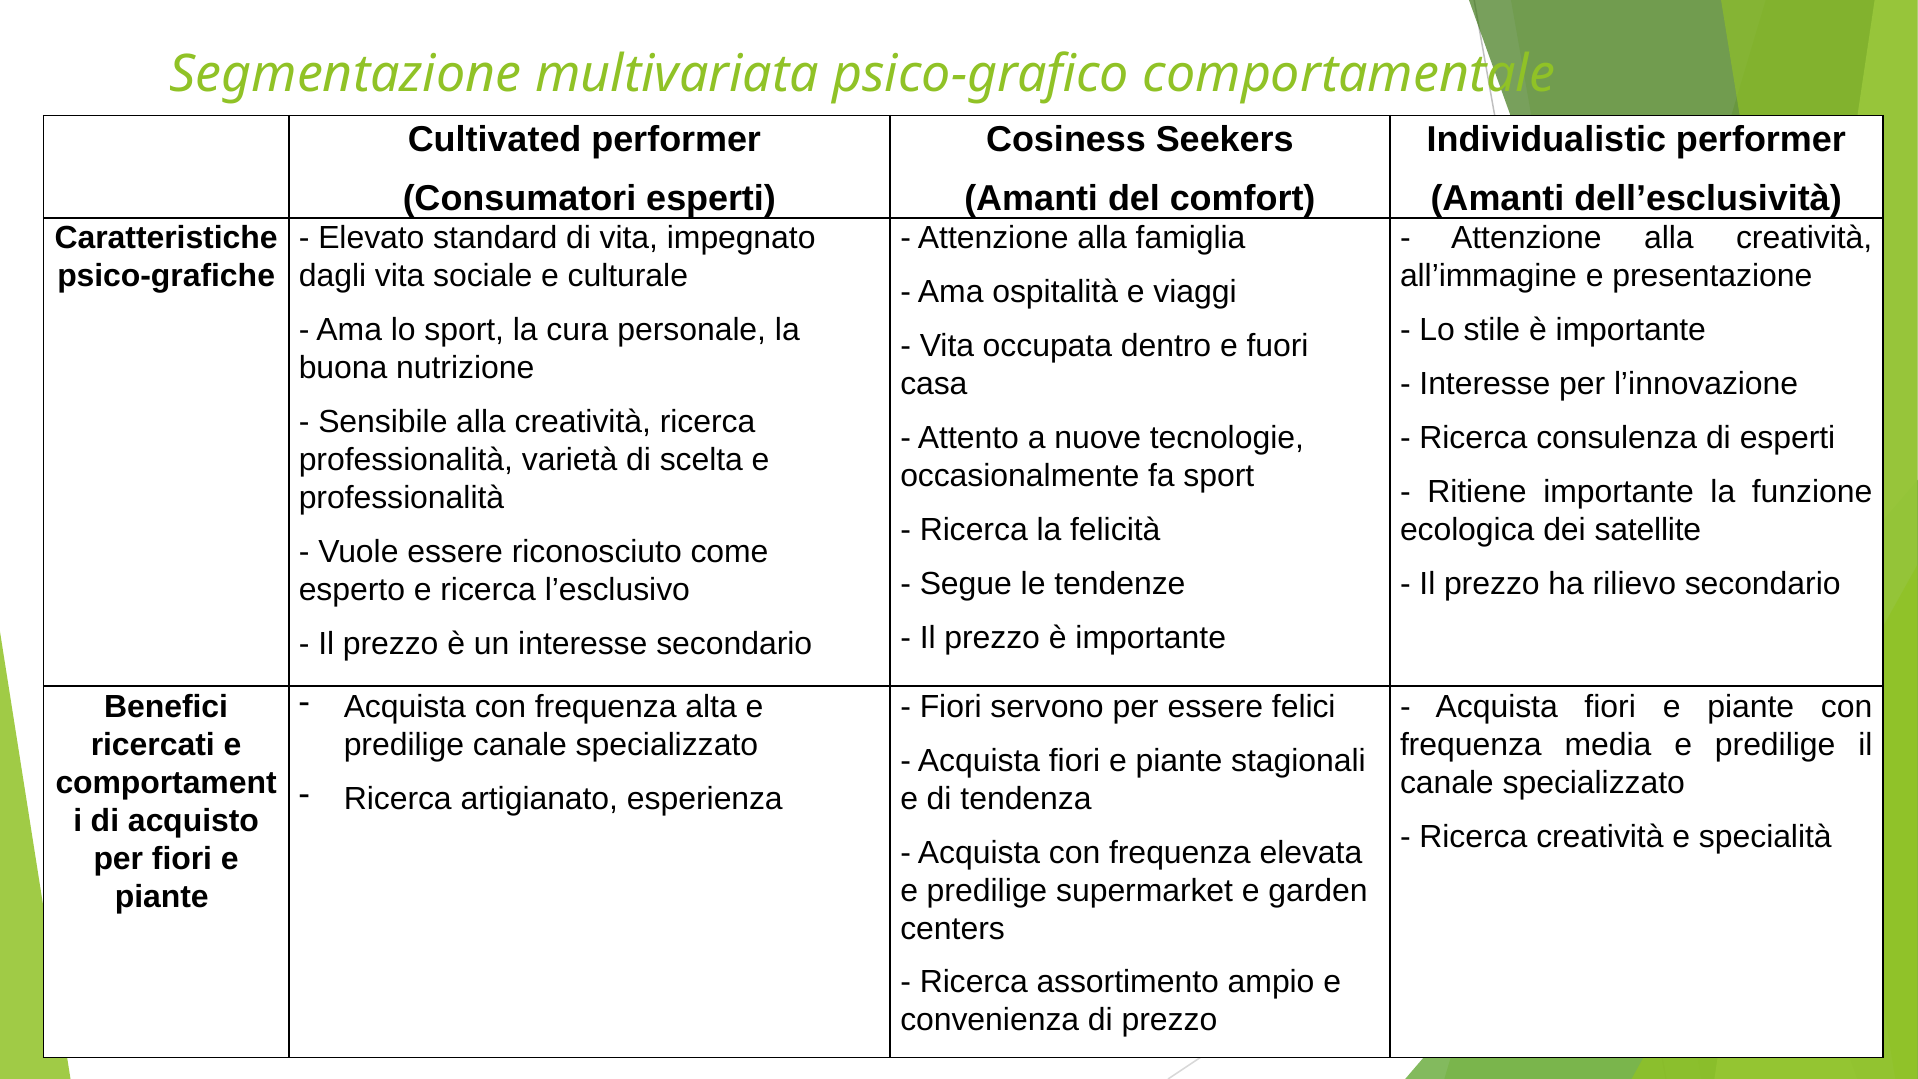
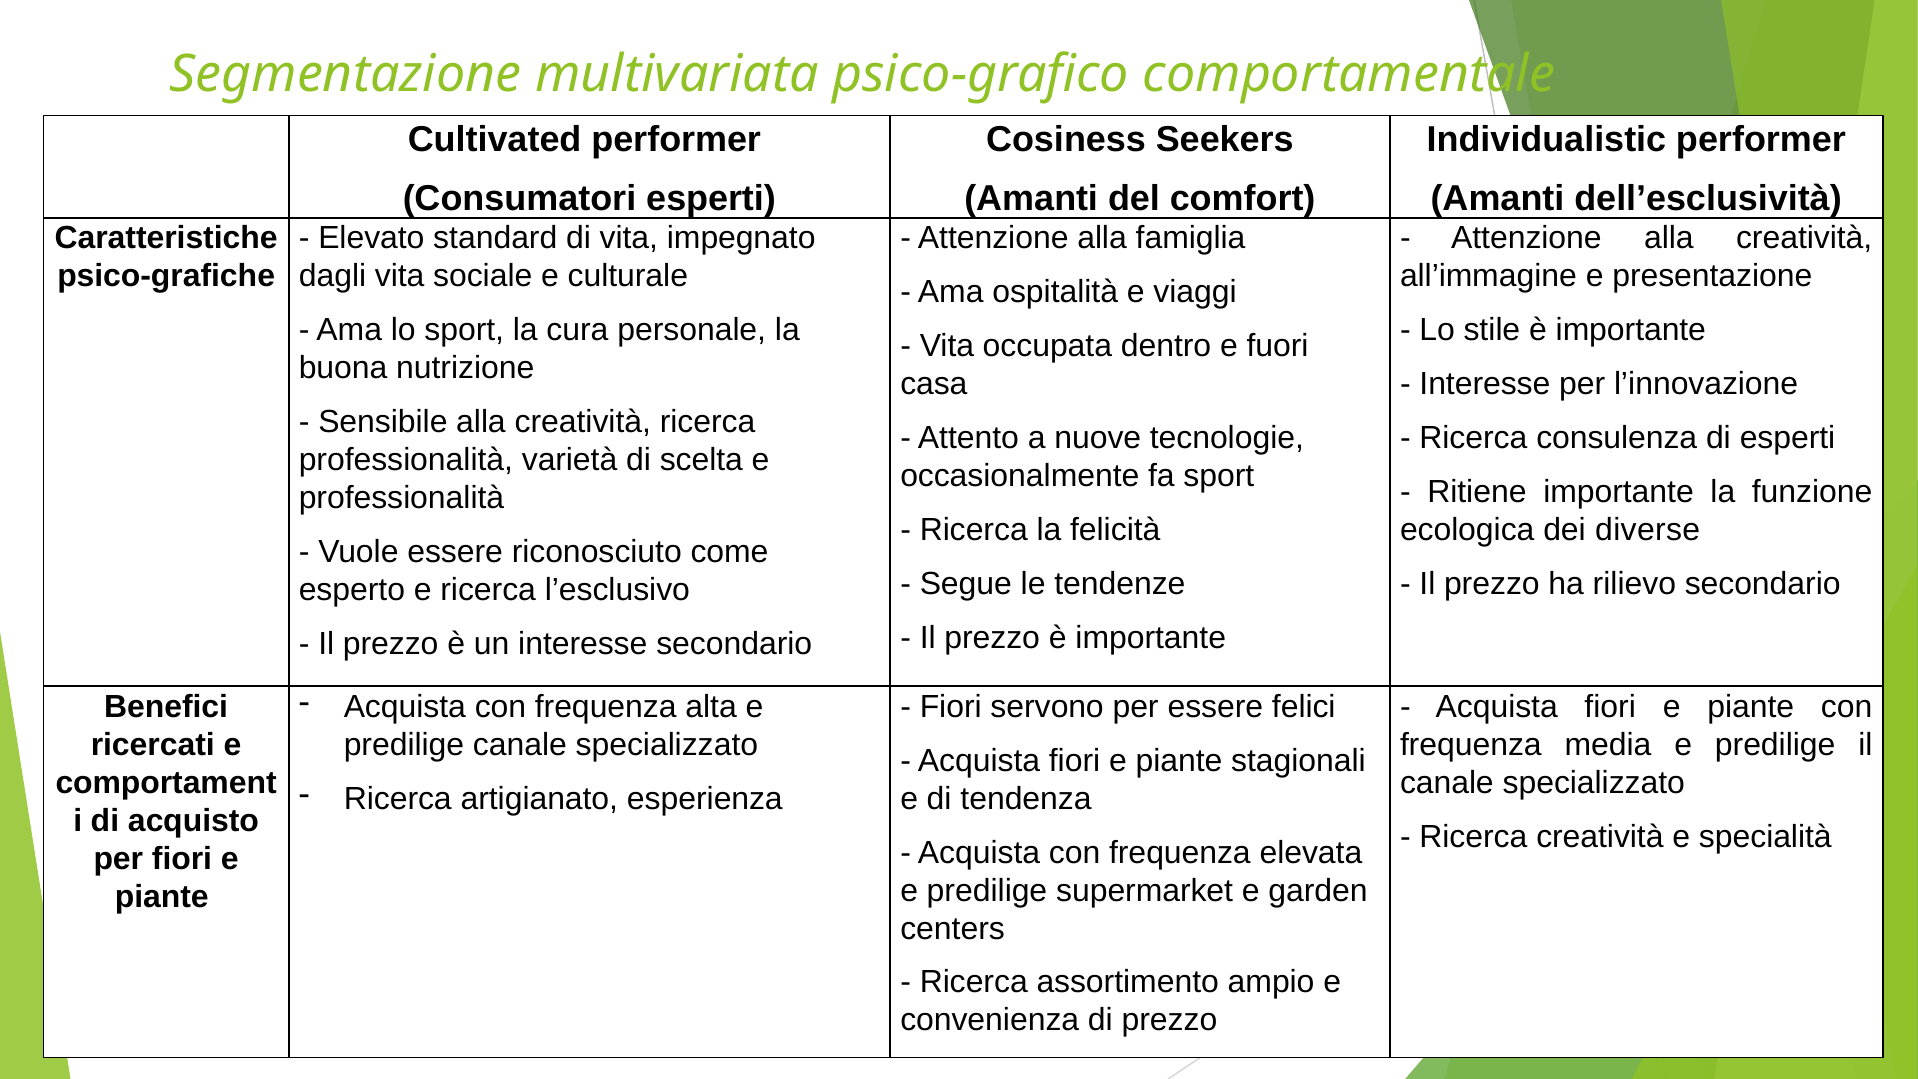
satellite: satellite -> diverse
